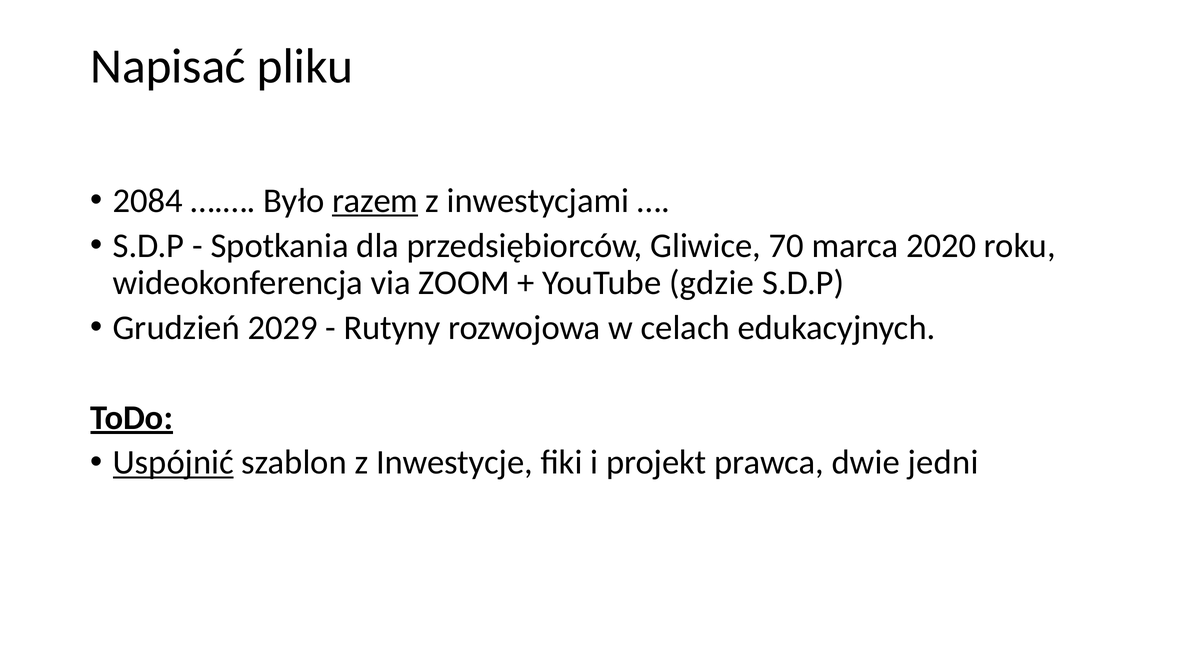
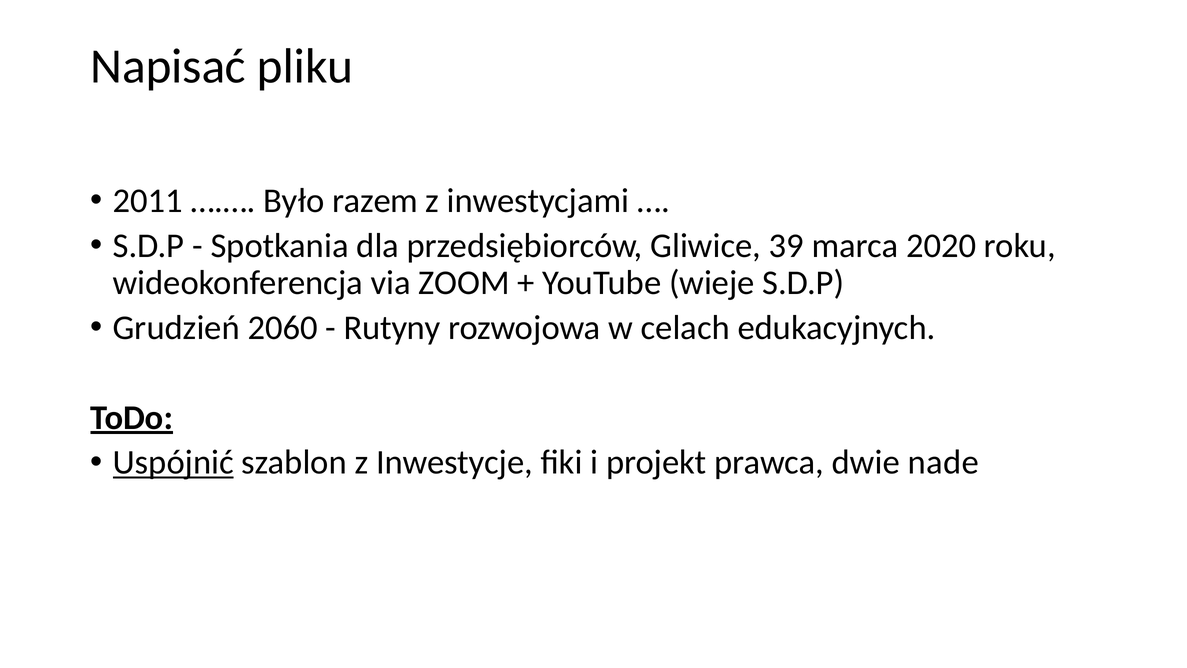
2084: 2084 -> 2011
razem underline: present -> none
70: 70 -> 39
gdzie: gdzie -> wieje
2029: 2029 -> 2060
jedni: jedni -> nade
